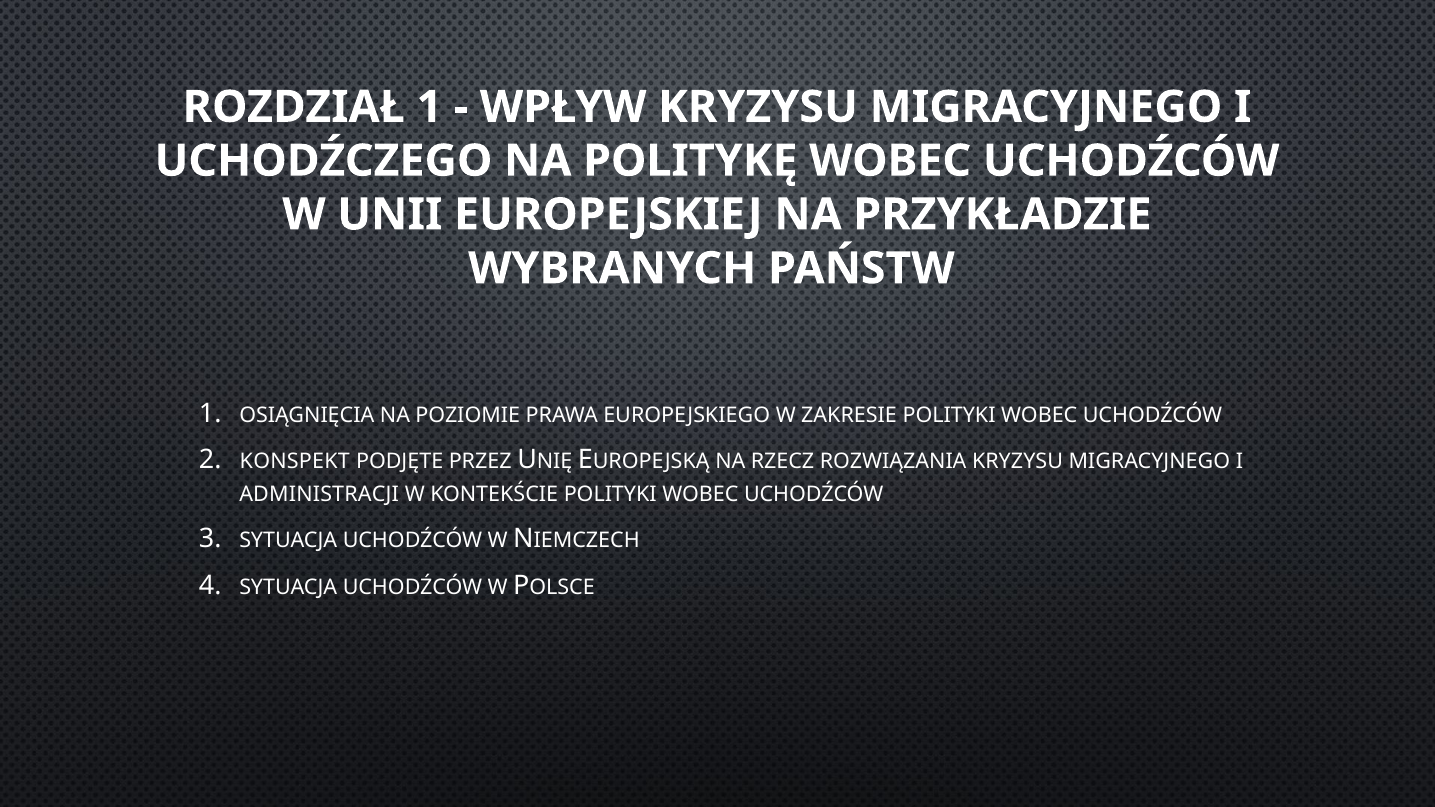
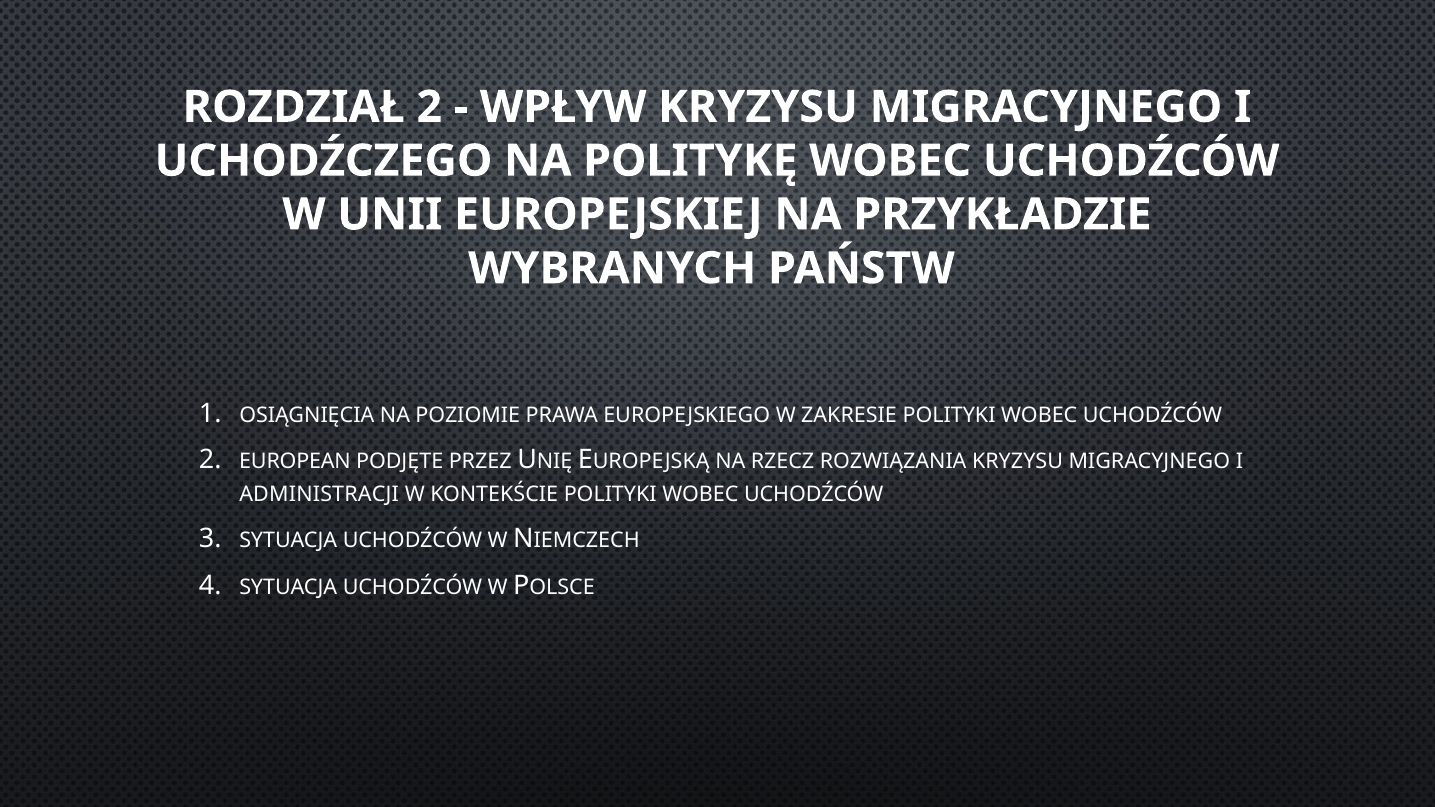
ROZDZIAŁ 1: 1 -> 2
KONSPEKT: KONSPEKT -> EUROPEAN
